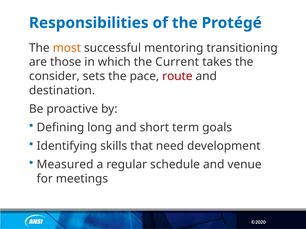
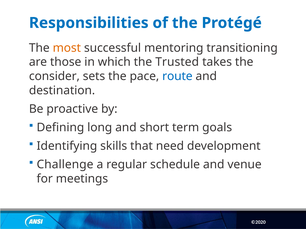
Current: Current -> Trusted
route colour: red -> blue
Measured: Measured -> Challenge
